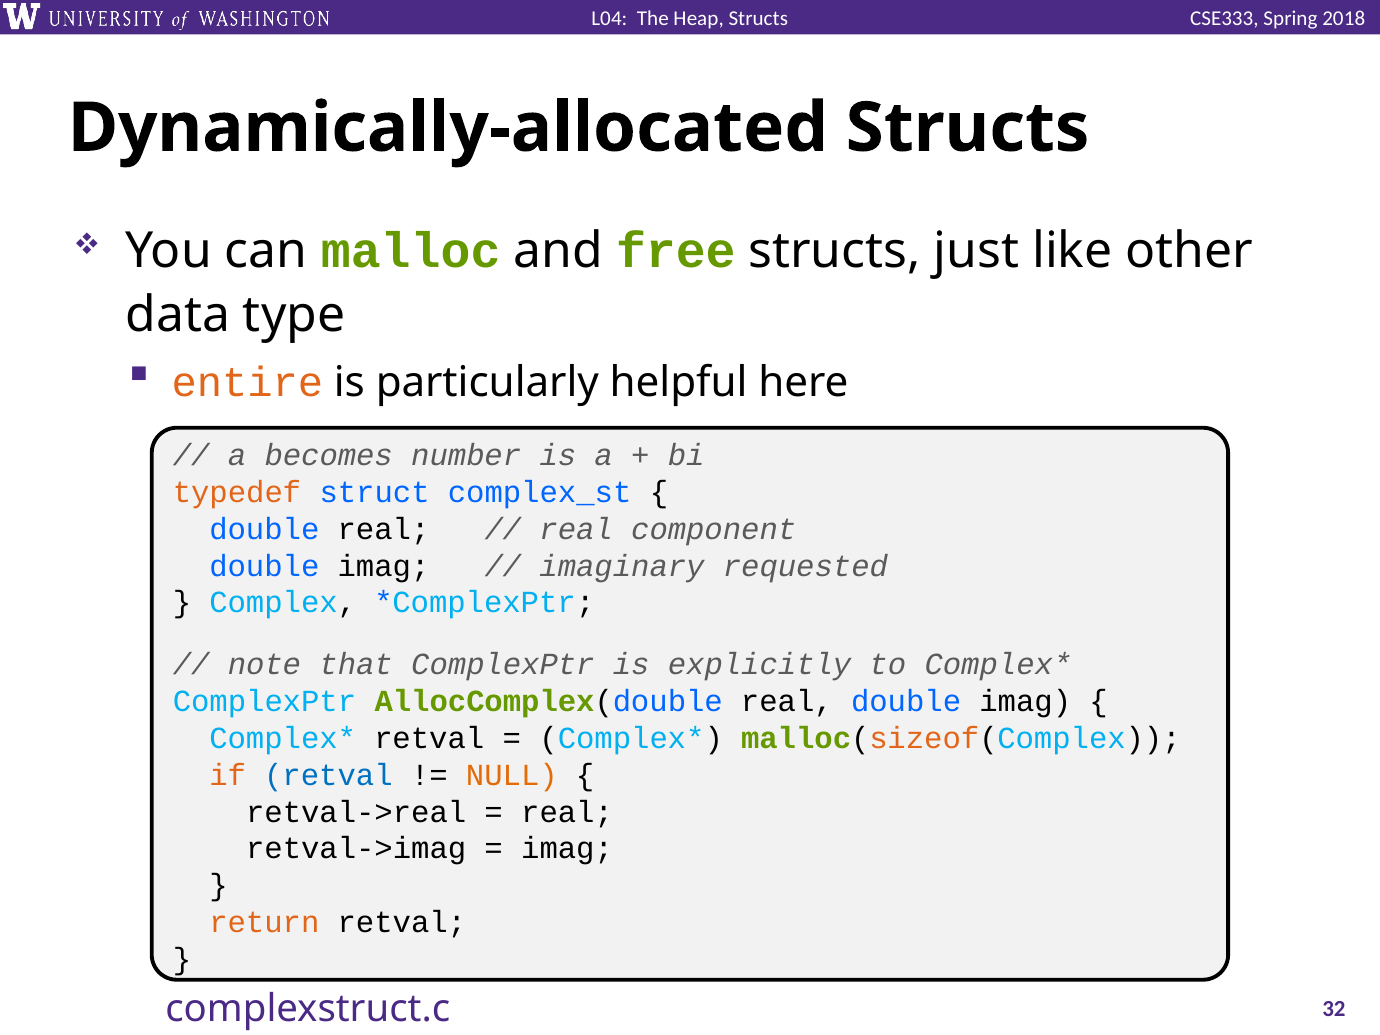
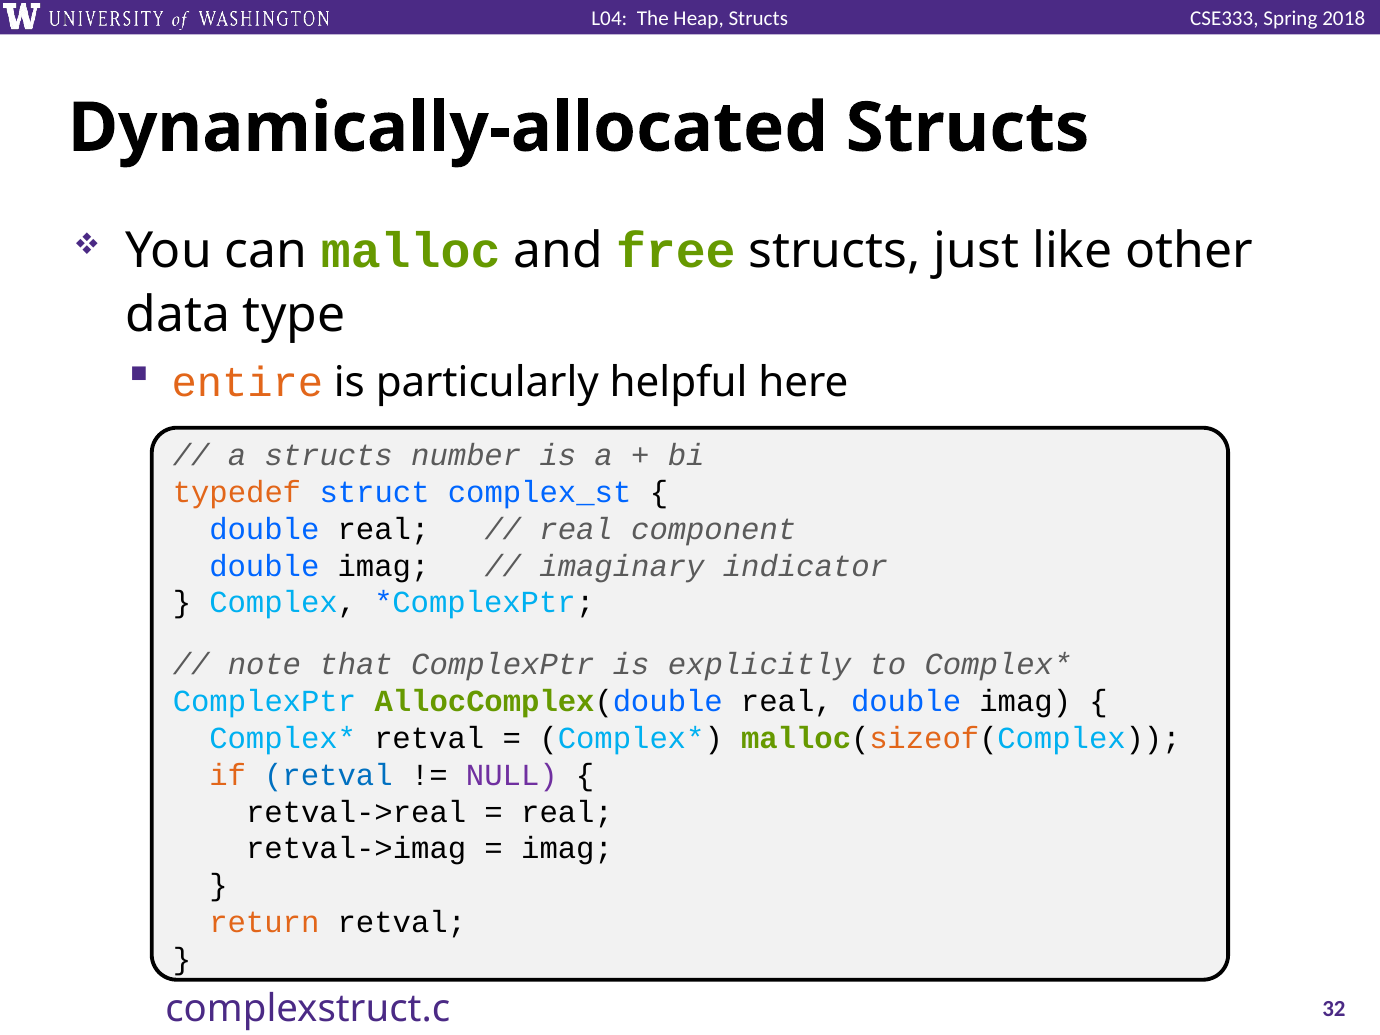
a becomes: becomes -> structs
requested: requested -> indicator
NULL colour: orange -> purple
